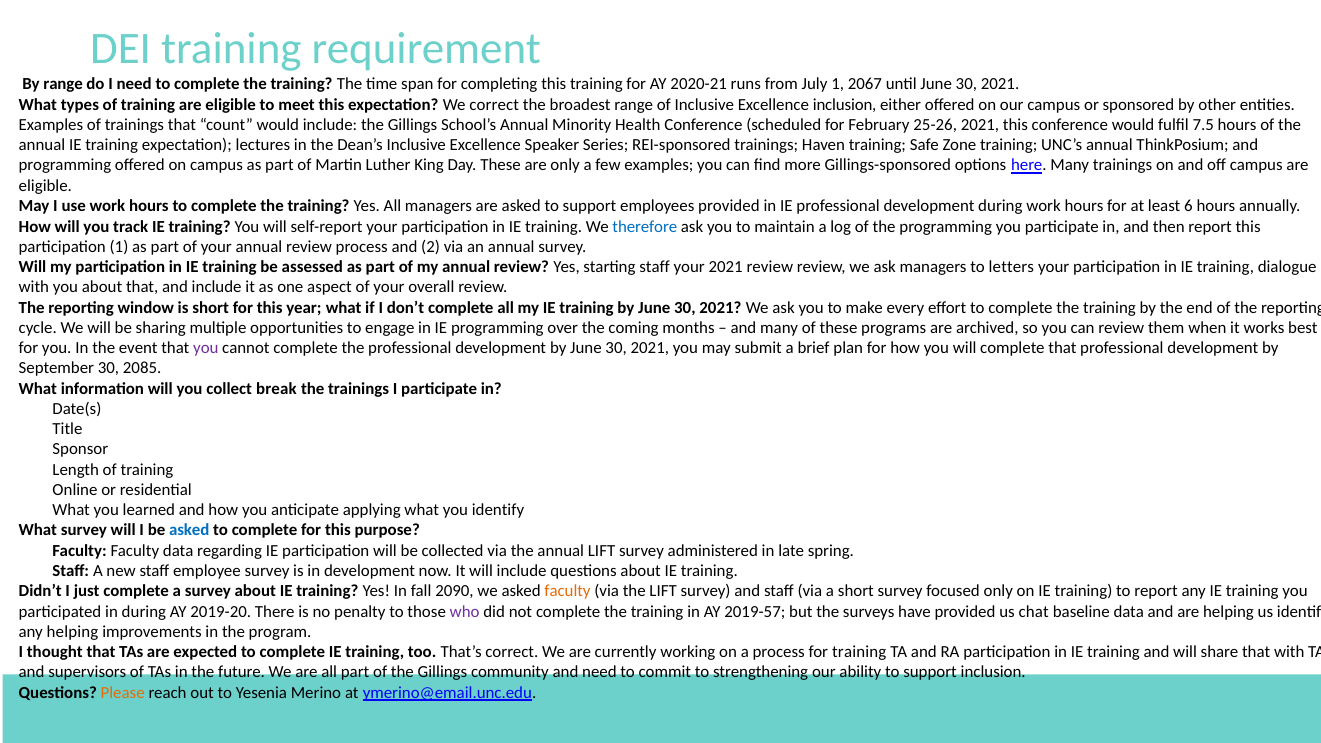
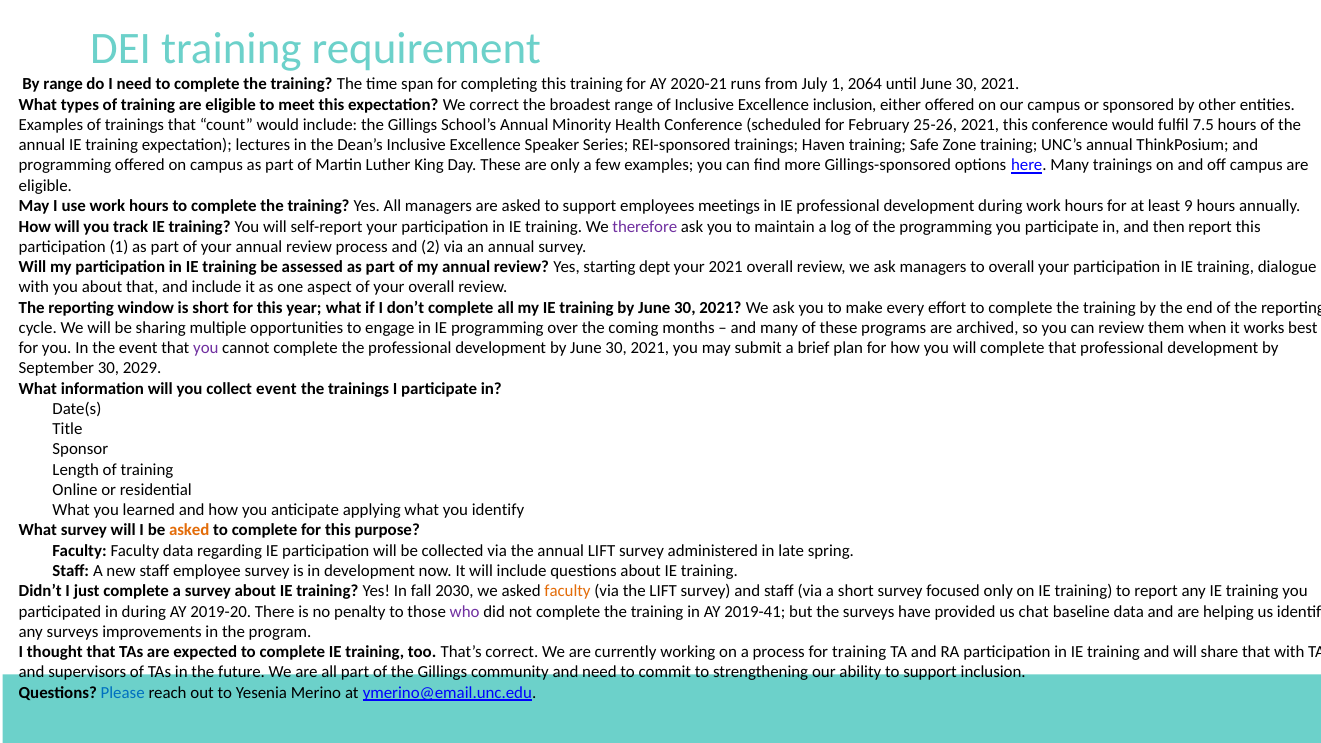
2067: 2067 -> 2064
employees provided: provided -> meetings
6: 6 -> 9
therefore colour: blue -> purple
starting staff: staff -> dept
2021 review: review -> overall
to letters: letters -> overall
2085: 2085 -> 2029
collect break: break -> event
asked at (189, 530) colour: blue -> orange
2090: 2090 -> 2030
2019-57: 2019-57 -> 2019-41
any helping: helping -> surveys
Please colour: orange -> blue
